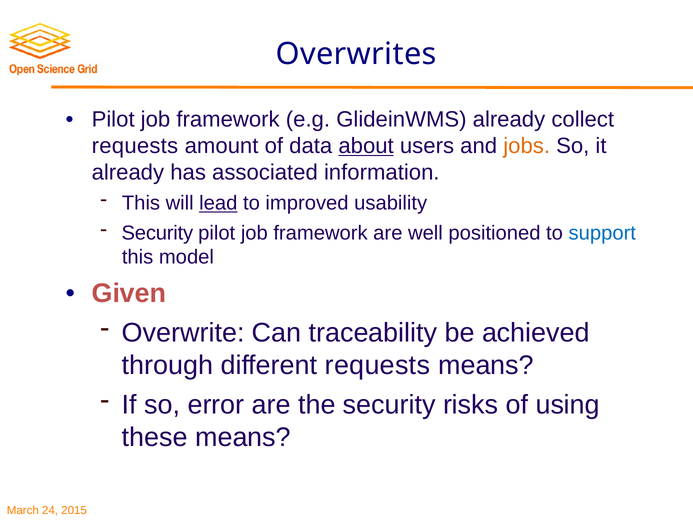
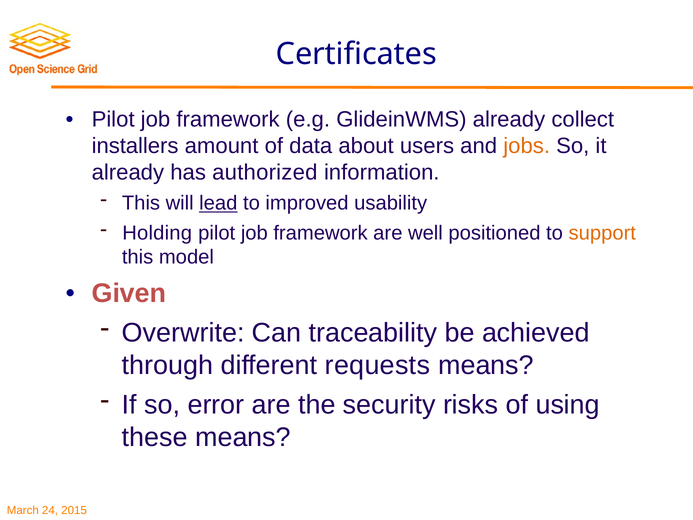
Overwrites: Overwrites -> Certificates
requests at (135, 146): requests -> installers
about underline: present -> none
associated: associated -> authorized
Security at (157, 233): Security -> Holding
support colour: blue -> orange
